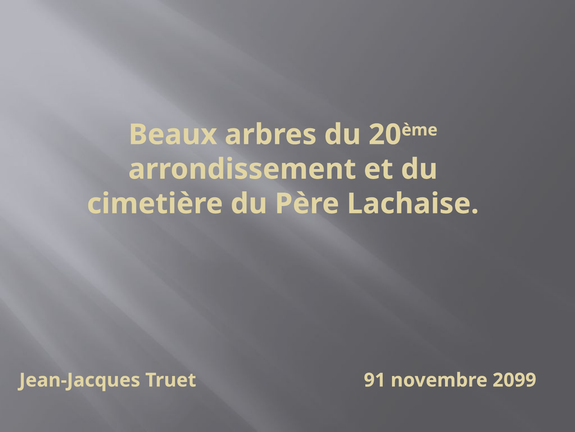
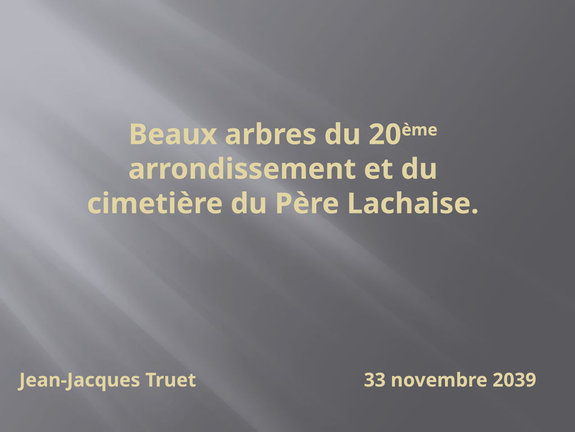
91: 91 -> 33
2099: 2099 -> 2039
